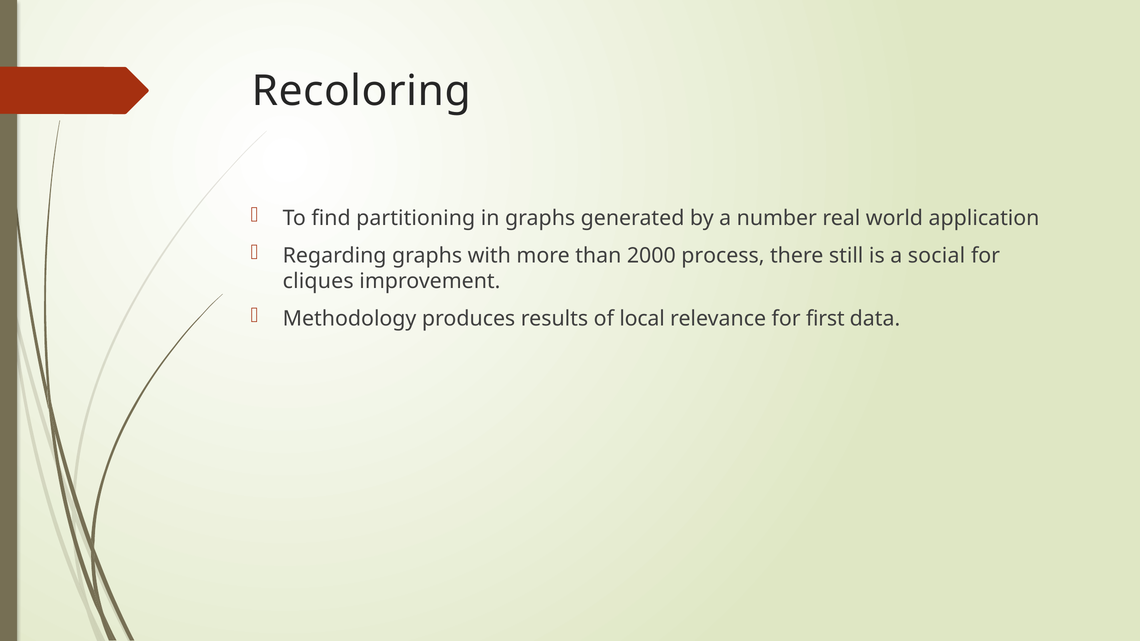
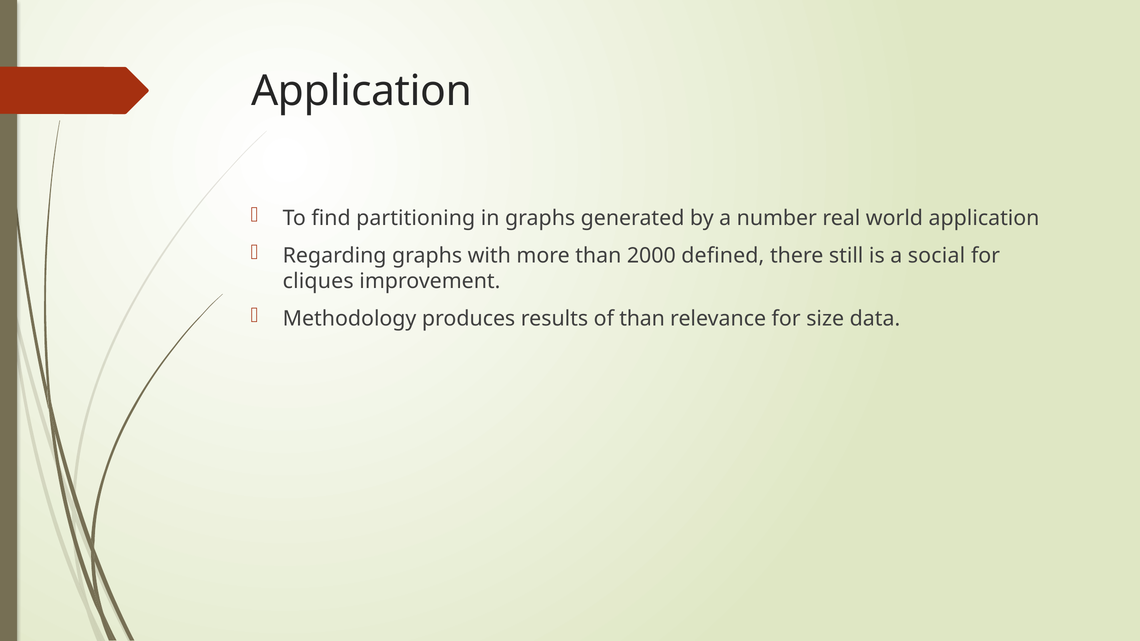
Recoloring at (361, 91): Recoloring -> Application
process: process -> defined
of local: local -> than
first: first -> size
